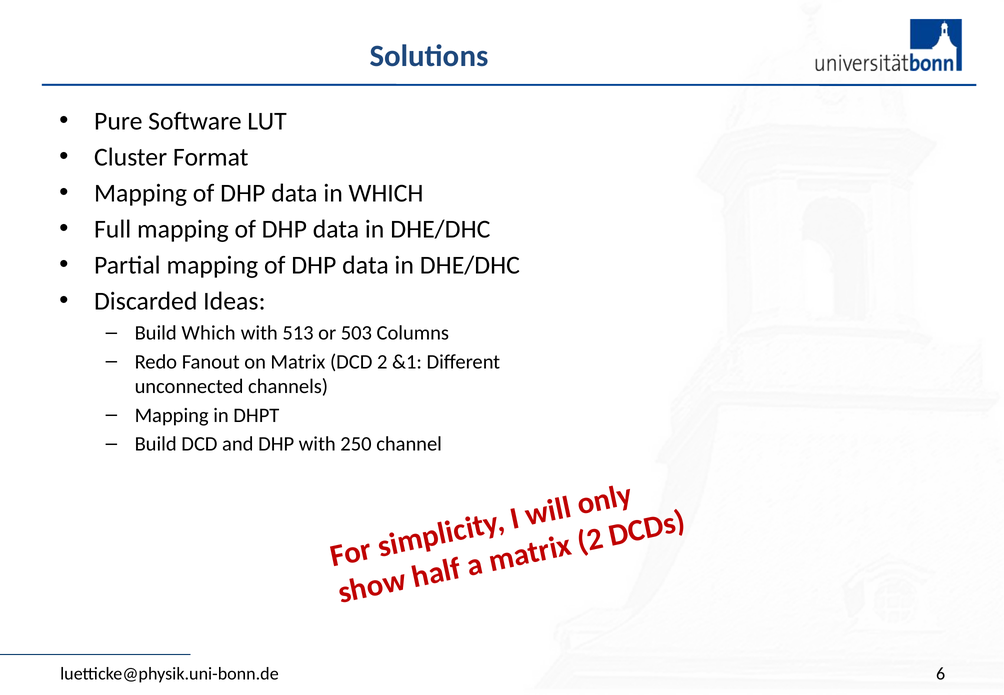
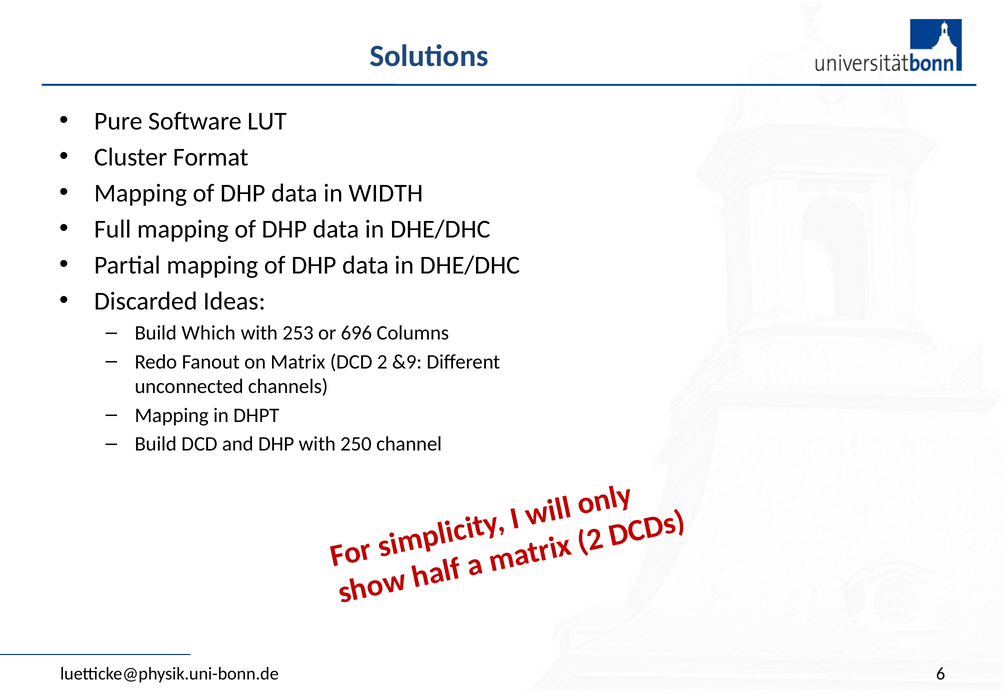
in WHICH: WHICH -> WIDTH
513: 513 -> 253
503: 503 -> 696
&1: &1 -> &9
